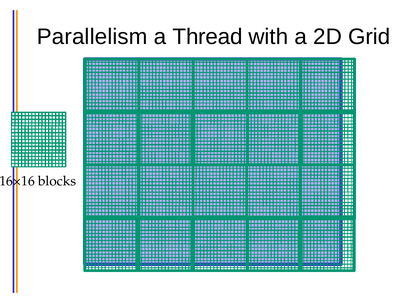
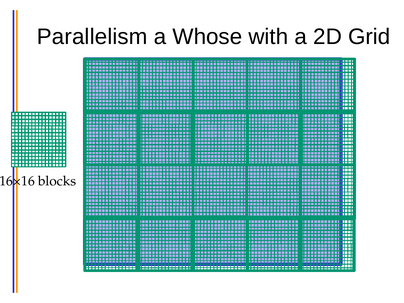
Thread: Thread -> Whose
